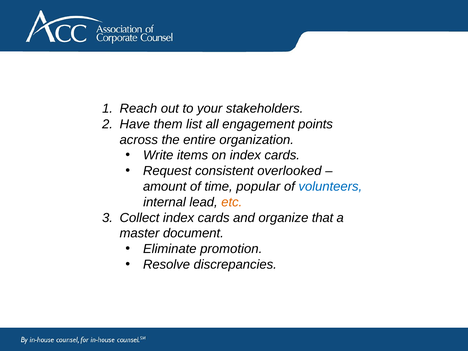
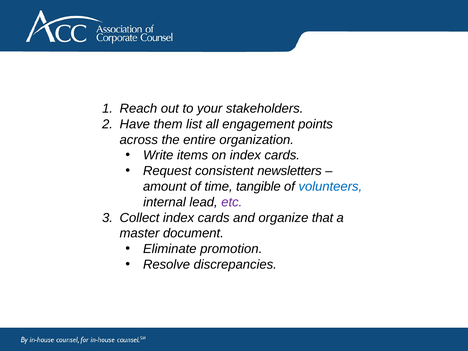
overlooked: overlooked -> newsletters
popular: popular -> tangible
etc colour: orange -> purple
